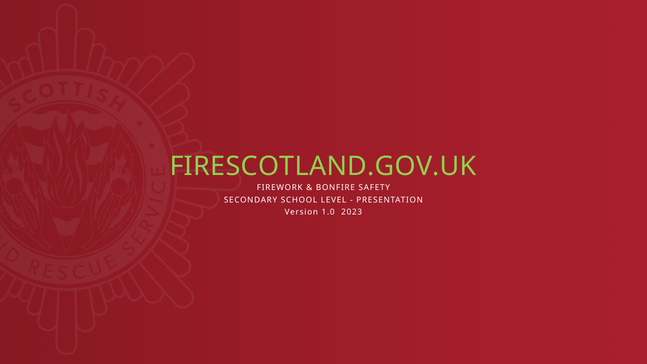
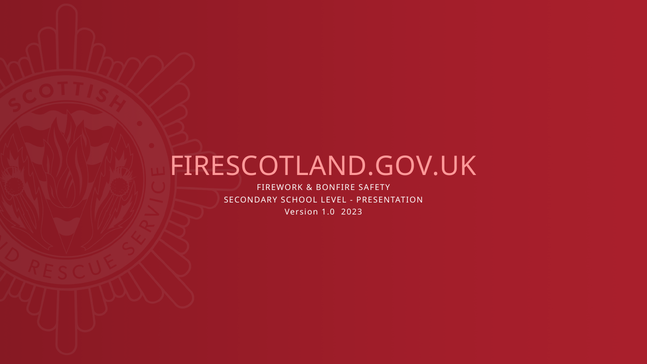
FIRESCOTLAND.GOV.UK colour: light green -> pink
